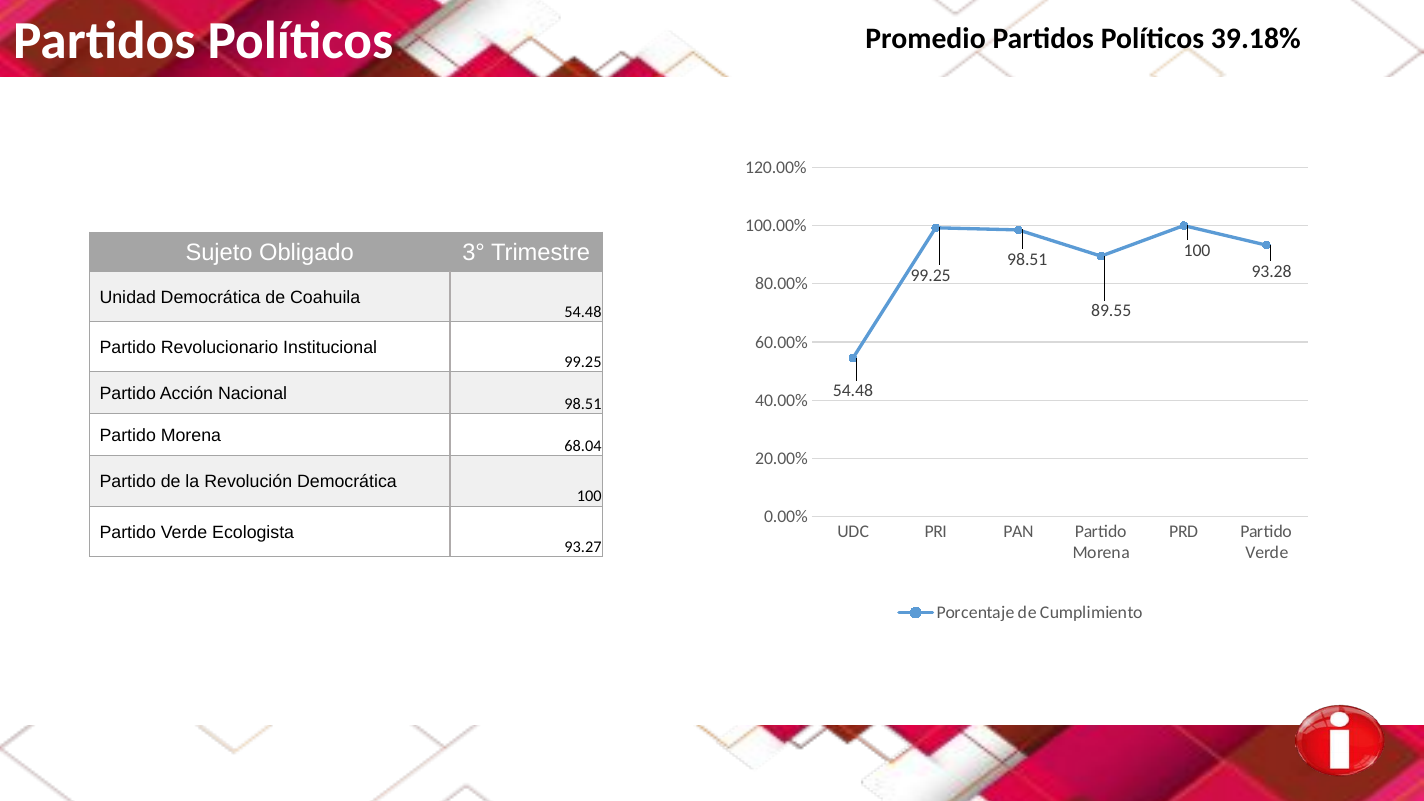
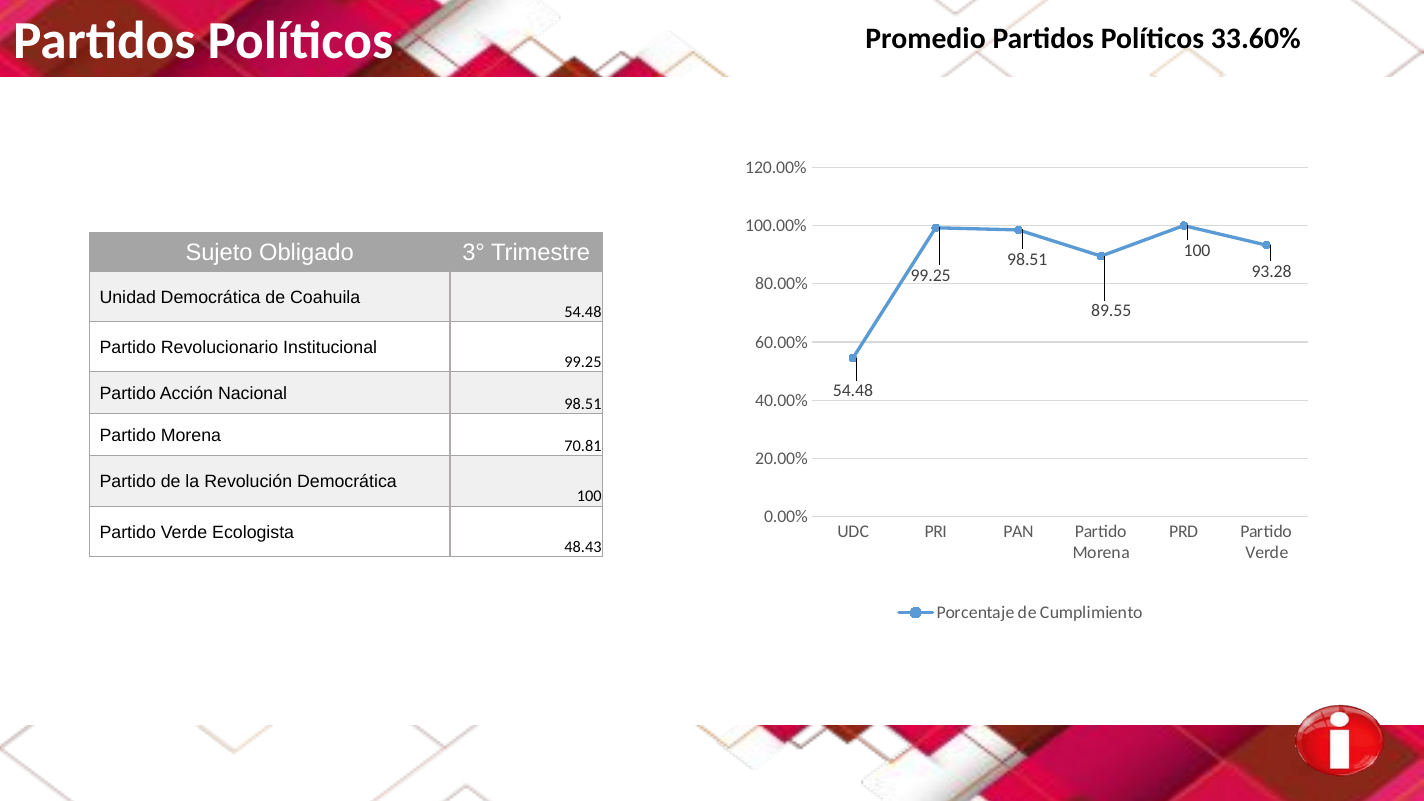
39.18%: 39.18% -> 33.60%
68.04: 68.04 -> 70.81
93.27: 93.27 -> 48.43
